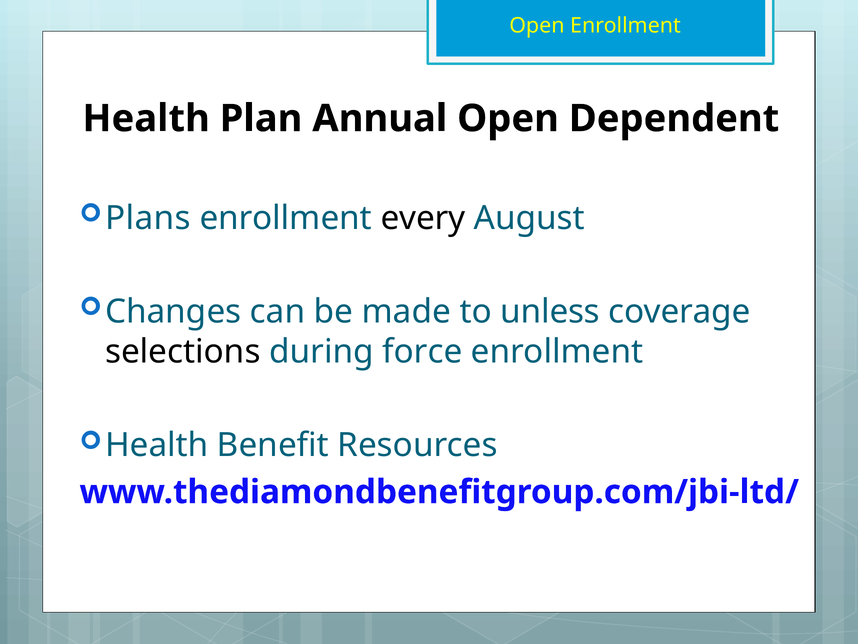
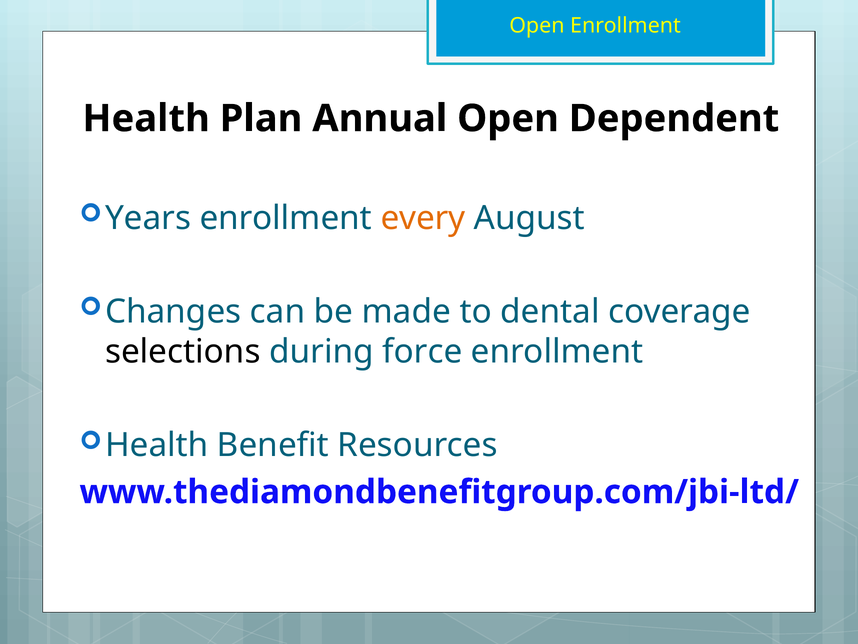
Plans: Plans -> Years
every colour: black -> orange
unless: unless -> dental
